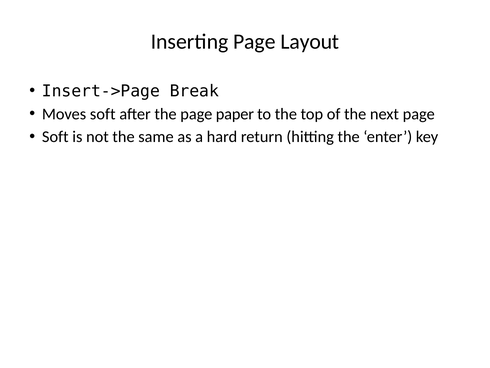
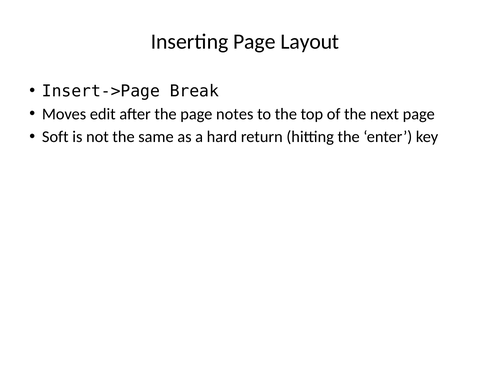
Moves soft: soft -> edit
paper: paper -> notes
